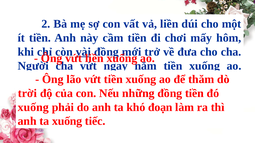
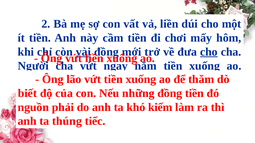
cho at (209, 52) underline: none -> present
trời: trời -> biết
xuống at (33, 107): xuống -> nguồn
đoạn: đoạn -> kiếm
ta xuống: xuống -> thúng
